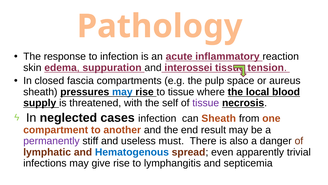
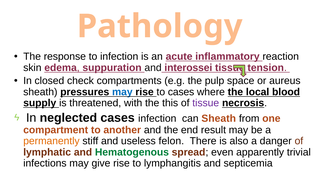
fascia: fascia -> check
to tissue: tissue -> cases
self: self -> this
permanently colour: purple -> orange
must: must -> felon
Hematogenous colour: blue -> green
